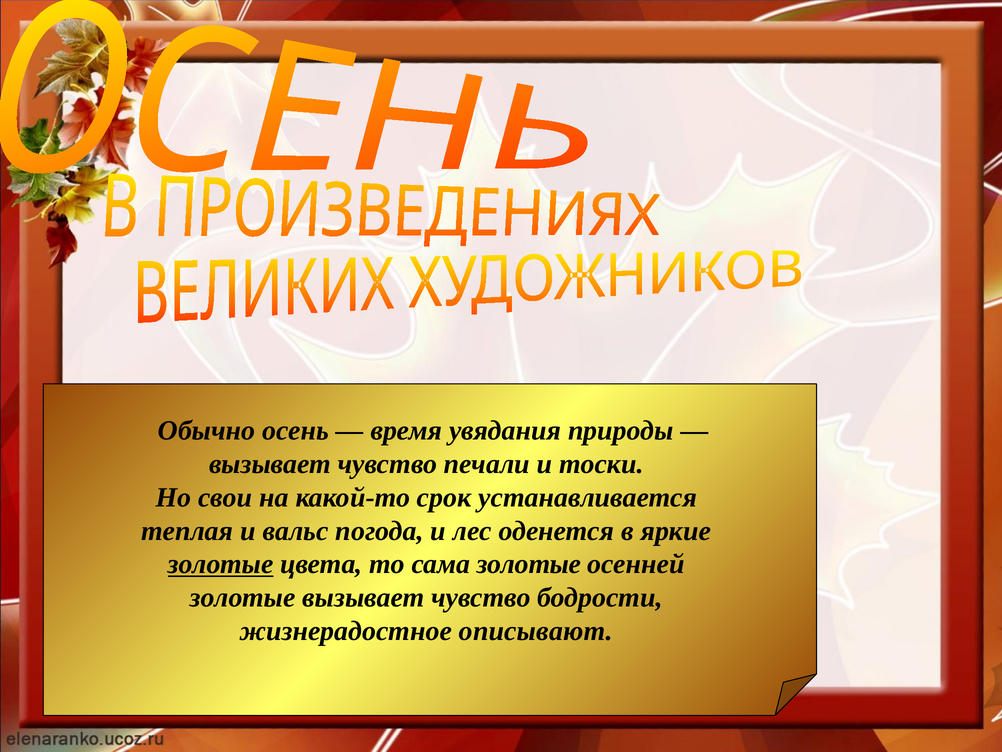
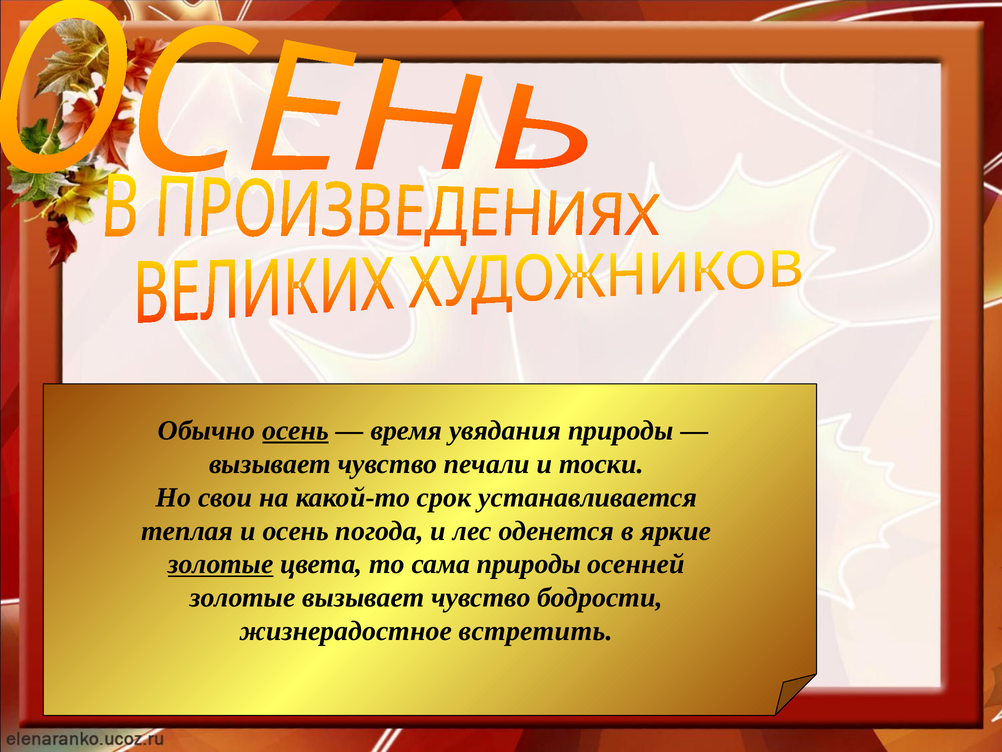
осень at (296, 430) underline: none -> present
и вальс: вальс -> осень
сама золотые: золотые -> природы
описывают: описывают -> встретить
